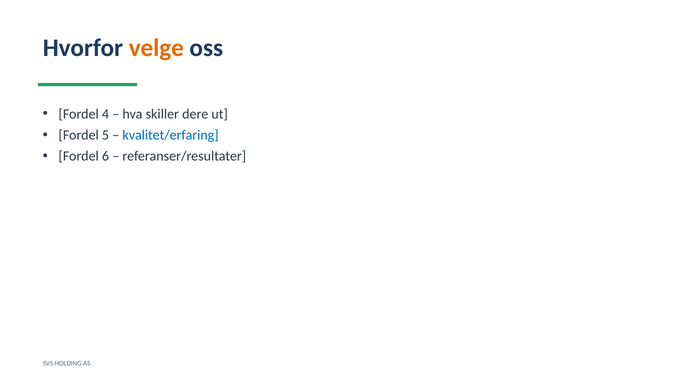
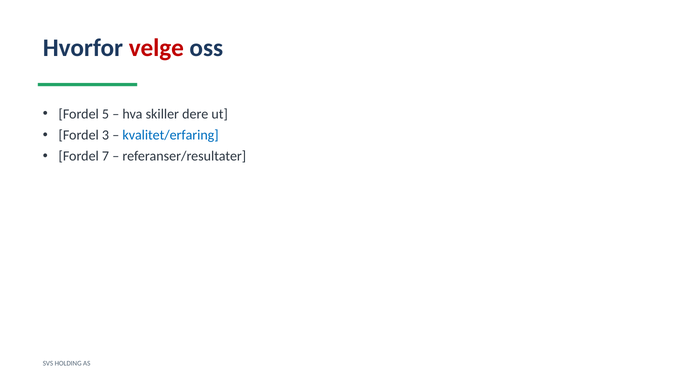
velge colour: orange -> red
4: 4 -> 5
5: 5 -> 3
6: 6 -> 7
